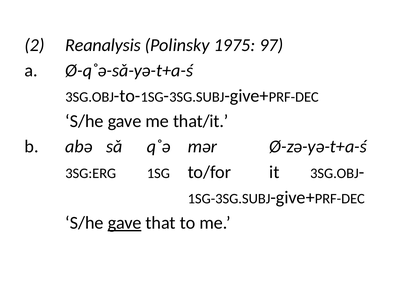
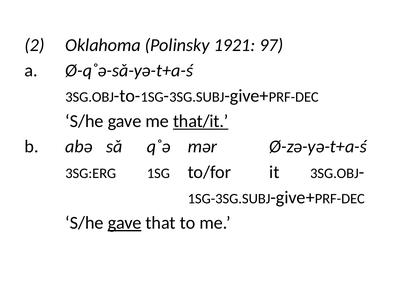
Reanalysis: Reanalysis -> Oklahoma
1975: 1975 -> 1921
that/it underline: none -> present
